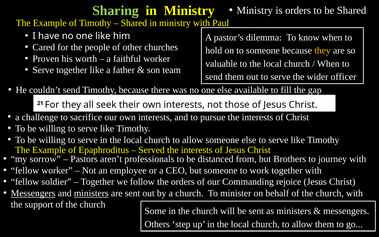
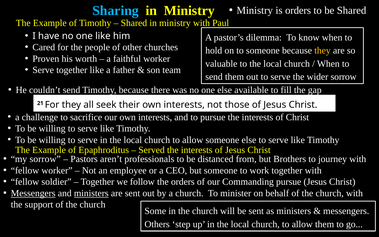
Sharing colour: light green -> light blue
wider officer: officer -> sorrow
Commanding rejoice: rejoice -> pursue
